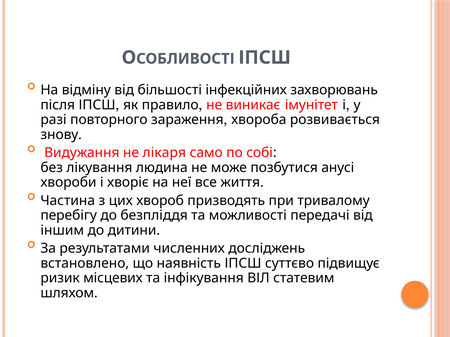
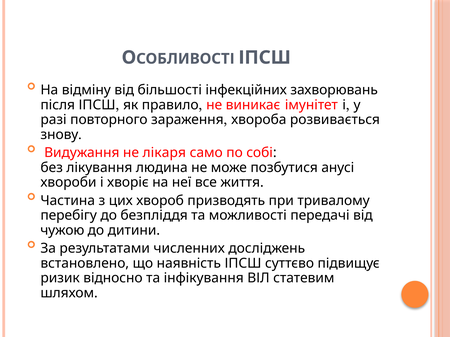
іншим: іншим -> чужою
місцевих: місцевих -> відносно
